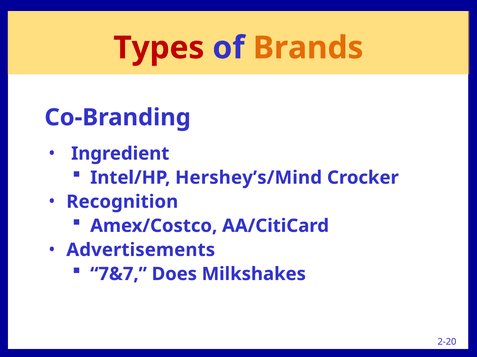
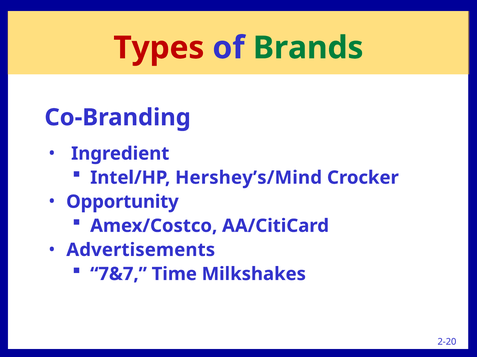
Brands at (308, 48) colour: orange -> green
Recognition: Recognition -> Opportunity
Does: Does -> Time
